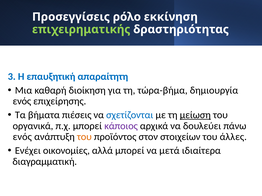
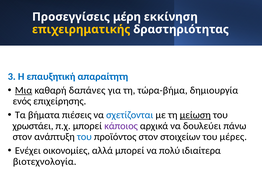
ρόλο: ρόλο -> μέρη
επιχειρηματικής colour: light green -> yellow
Μια underline: none -> present
διοίκηση: διοίκηση -> δαπάνες
οργανικά: οργανικά -> χρωστάει
ενός at (22, 137): ενός -> στον
του at (84, 137) colour: orange -> blue
άλλες: άλλες -> μέρες
μετά: μετά -> πολύ
διαγραμματική: διαγραμματική -> βιοτεχνολογία
